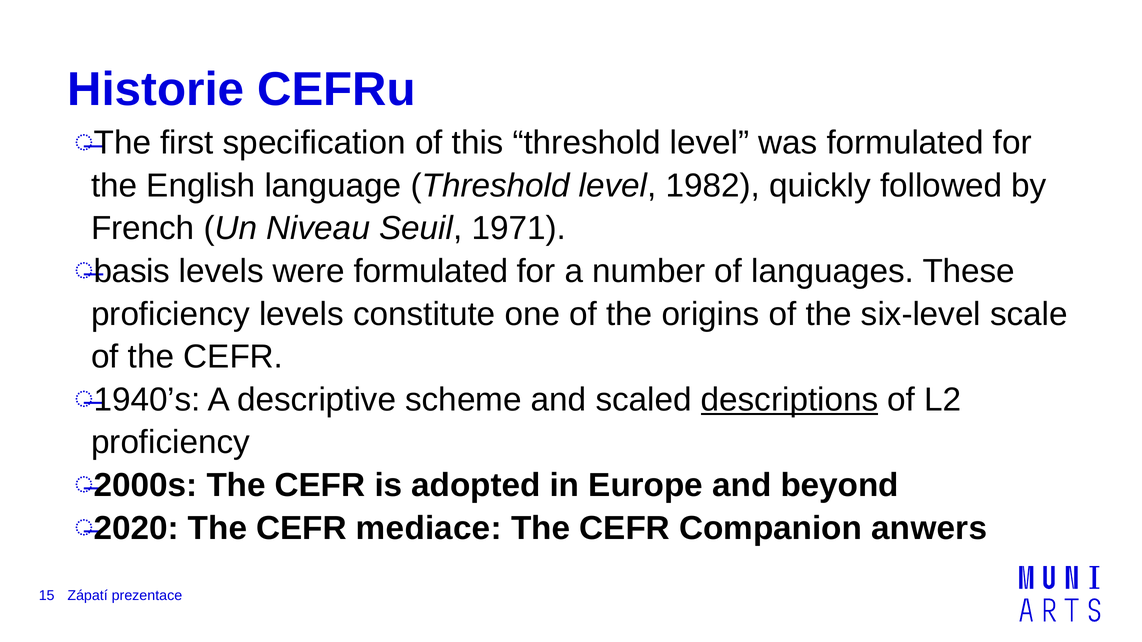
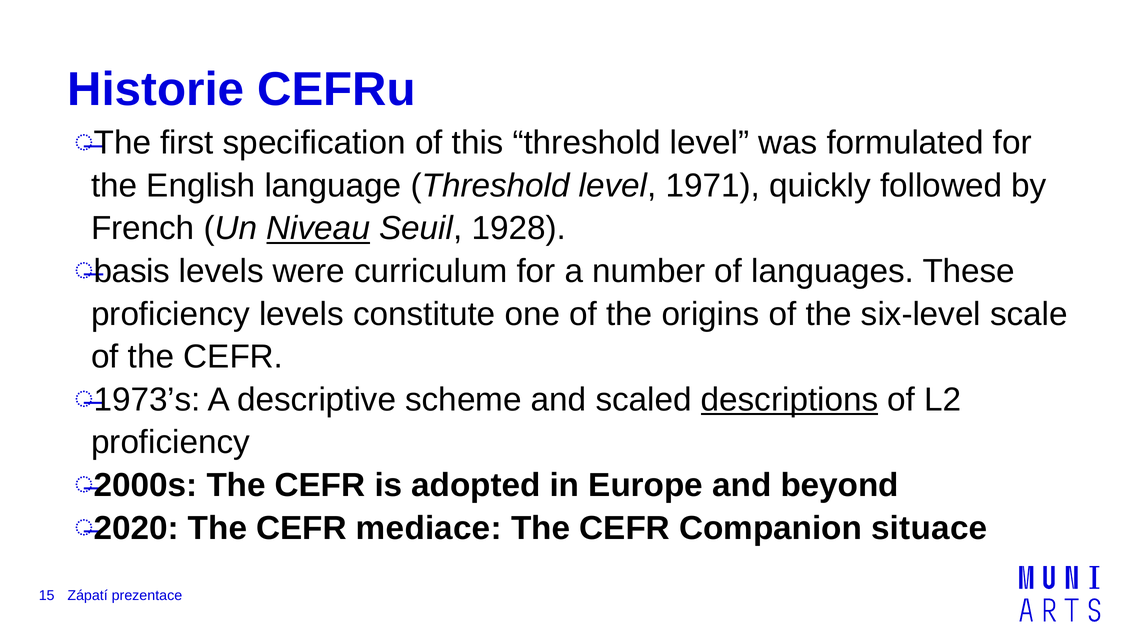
1982: 1982 -> 1971
Niveau underline: none -> present
1971: 1971 -> 1928
were formulated: formulated -> curriculum
1940’s: 1940’s -> 1973’s
anwers: anwers -> situace
